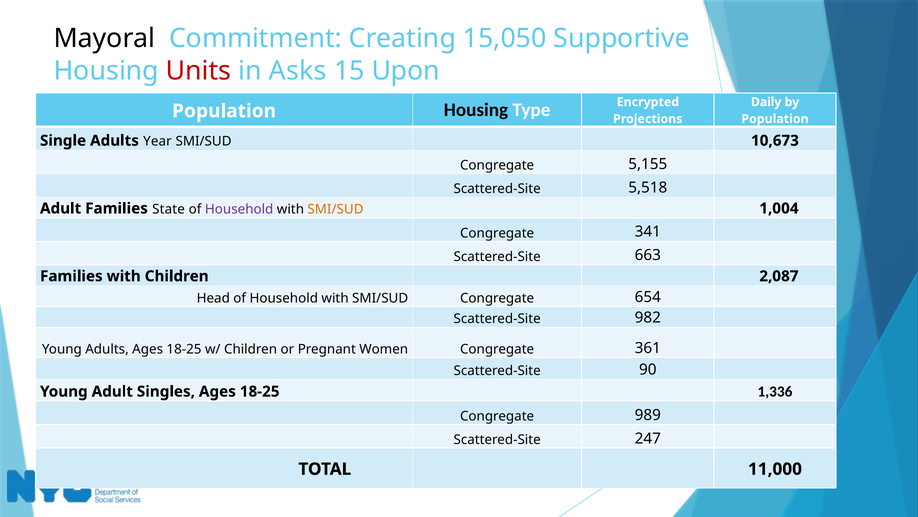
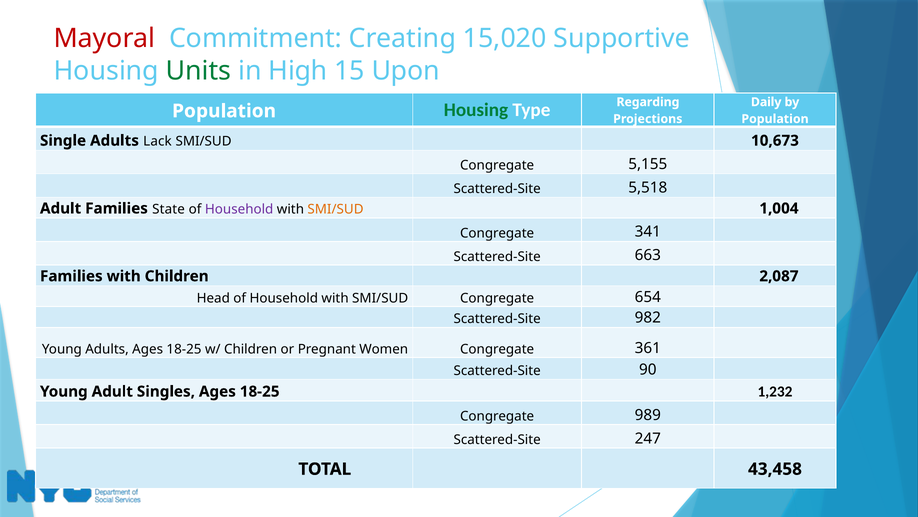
Mayoral colour: black -> red
15,050: 15,050 -> 15,020
Units colour: red -> green
Asks: Asks -> High
Housing at (476, 110) colour: black -> green
Encrypted: Encrypted -> Regarding
Year: Year -> Lack
1,336: 1,336 -> 1,232
11,000: 11,000 -> 43,458
